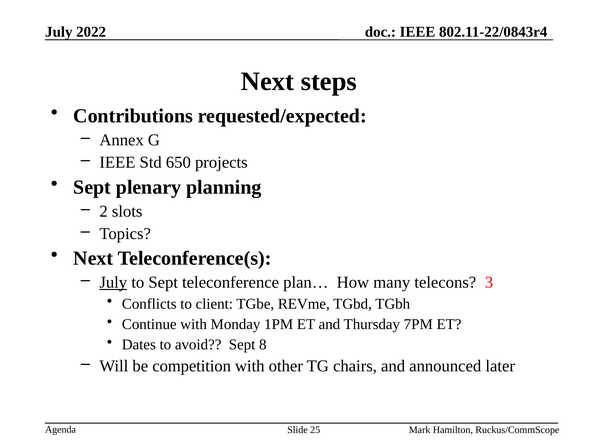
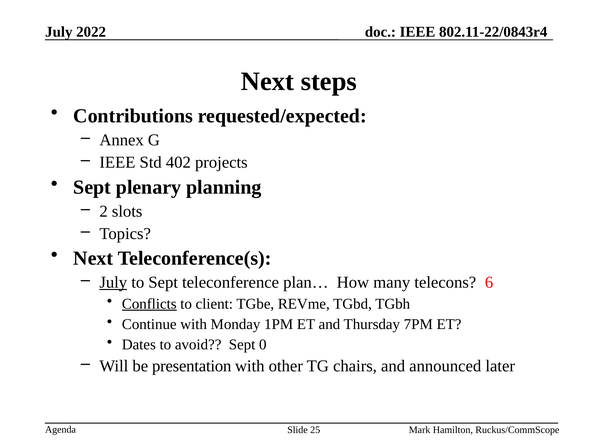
650: 650 -> 402
3: 3 -> 6
Conflicts underline: none -> present
8: 8 -> 0
competition: competition -> presentation
